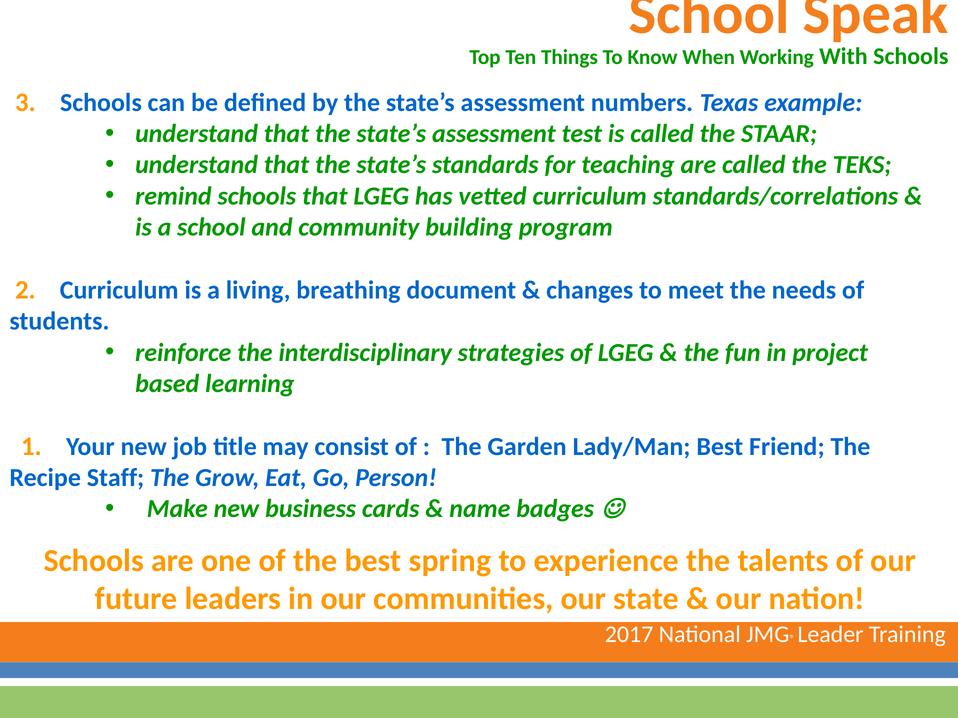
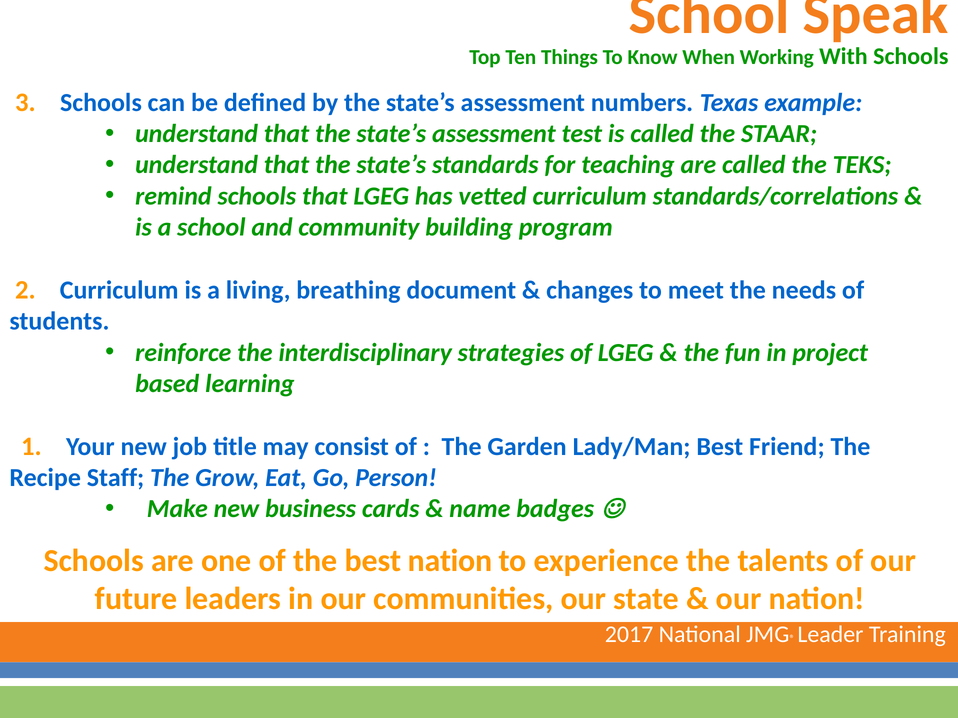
best spring: spring -> nation
